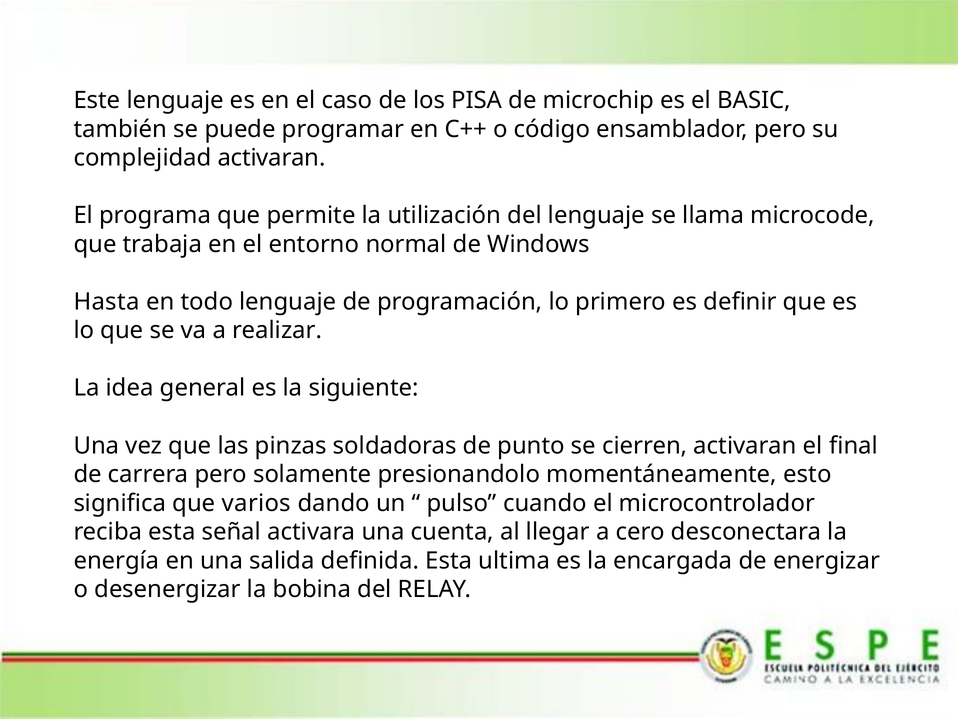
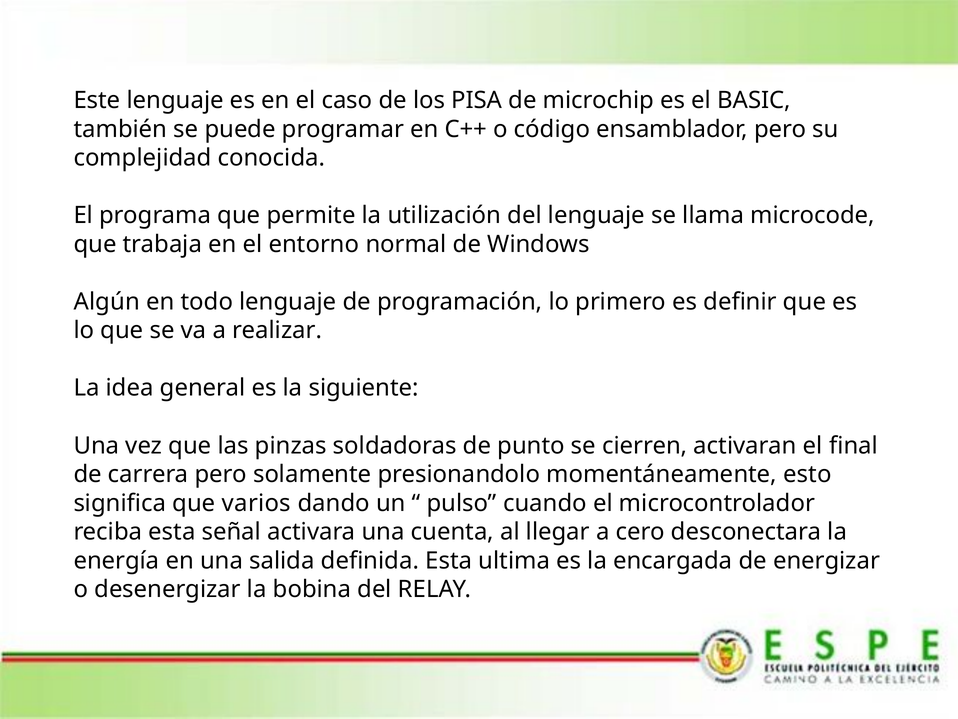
complejidad activaran: activaran -> conocida
Hasta: Hasta -> Algún
